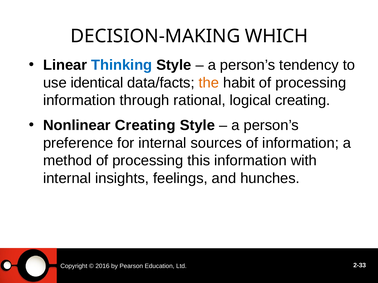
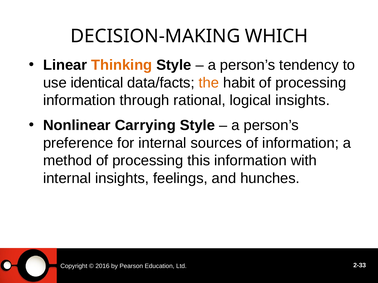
Thinking colour: blue -> orange
logical creating: creating -> insights
Nonlinear Creating: Creating -> Carrying
